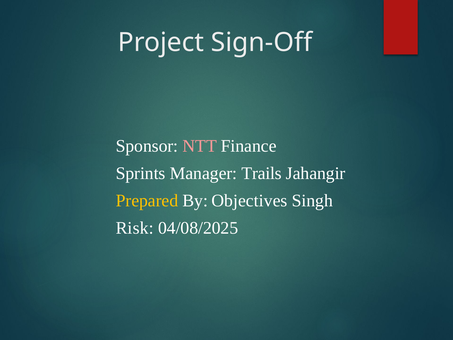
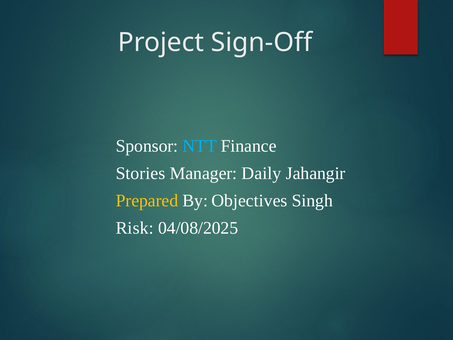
NTT colour: pink -> light blue
Sprints: Sprints -> Stories
Trails: Trails -> Daily
